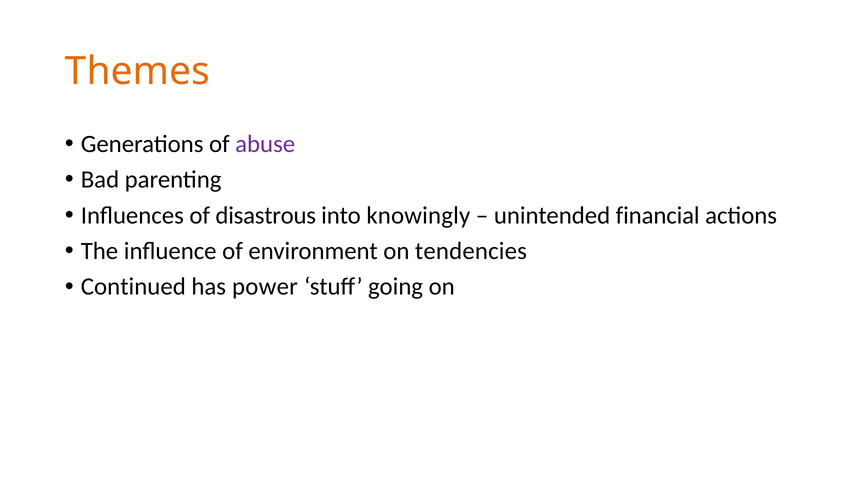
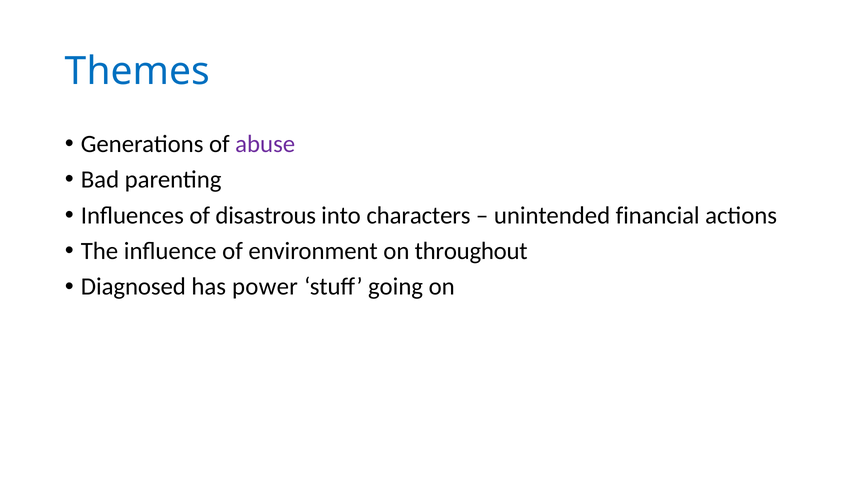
Themes colour: orange -> blue
knowingly: knowingly -> characters
tendencies: tendencies -> throughout
Continued: Continued -> Diagnosed
